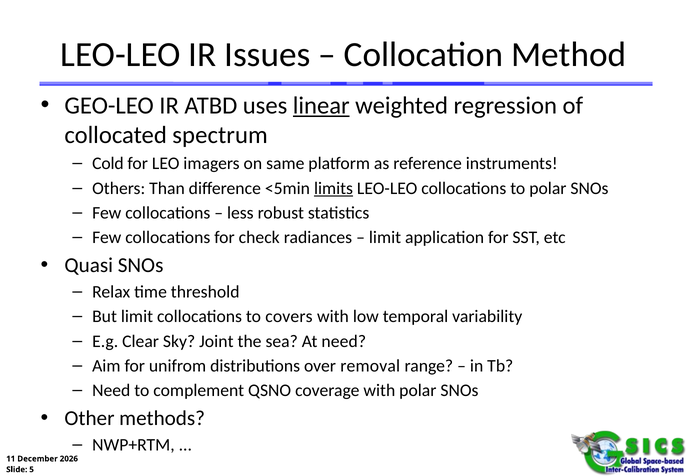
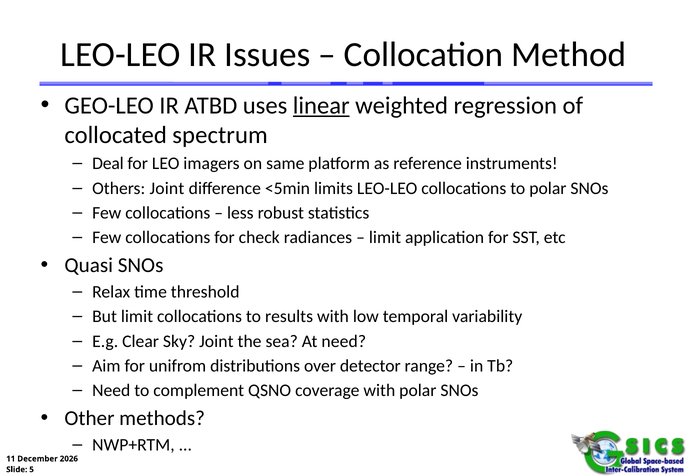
Cold: Cold -> Deal
Others Than: Than -> Joint
limits underline: present -> none
covers: covers -> results
removal: removal -> detector
